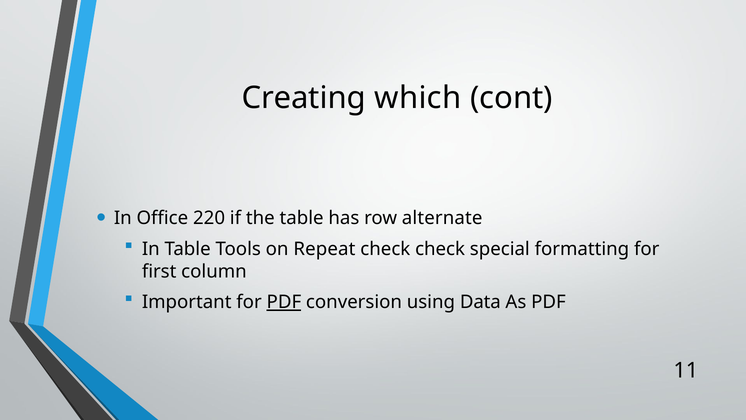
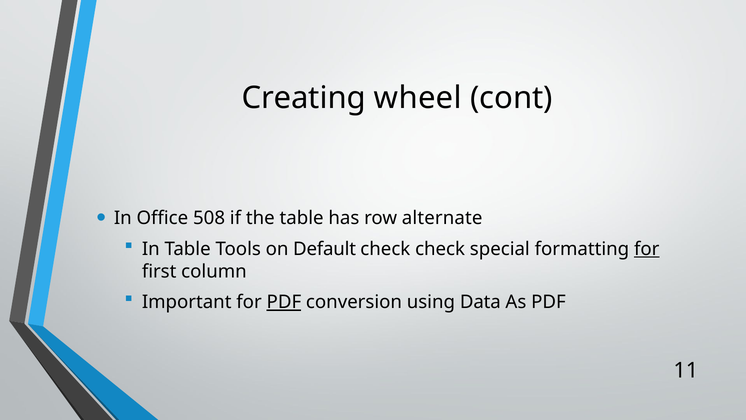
which: which -> wheel
220: 220 -> 508
Repeat: Repeat -> Default
for at (647, 249) underline: none -> present
